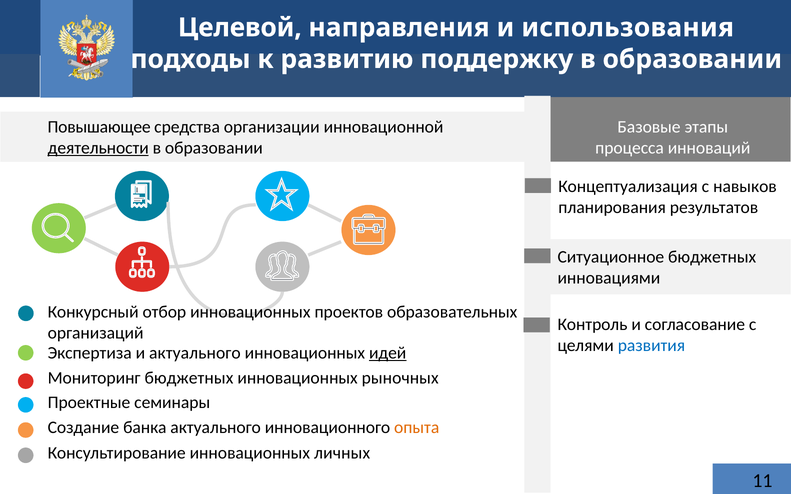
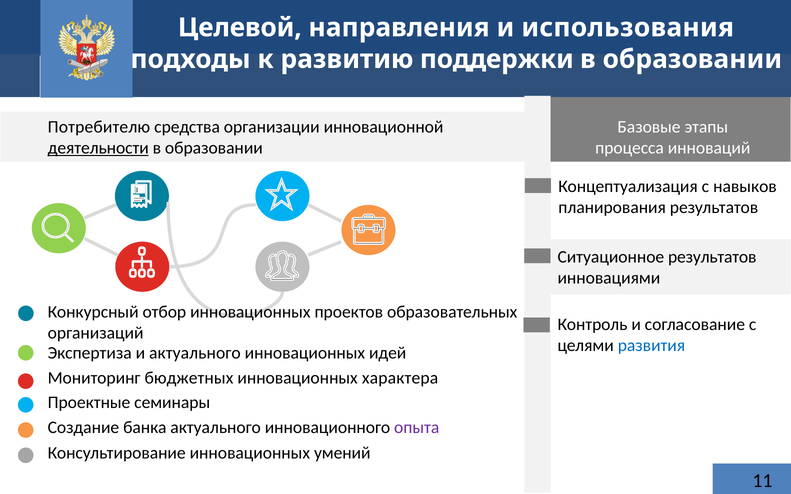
поддержку: поддержку -> поддержки
Повышающее: Повышающее -> Потребителю
Ситуационное бюджетных: бюджетных -> результатов
идей underline: present -> none
рыночных: рыночных -> характера
опыта colour: orange -> purple
личных: личных -> умений
